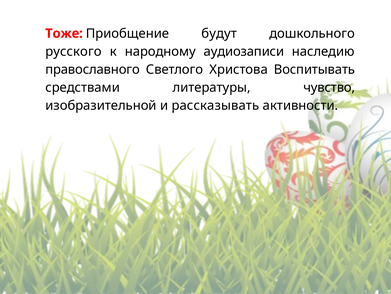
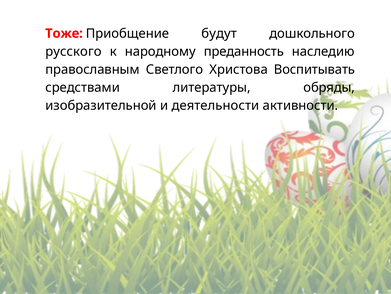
аудиозаписи: аудиозаписи -> преданность
православного: православного -> православным
чувство: чувство -> обряды
рассказывать: рассказывать -> деятельности
